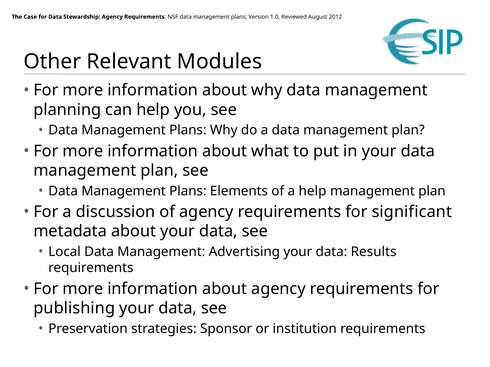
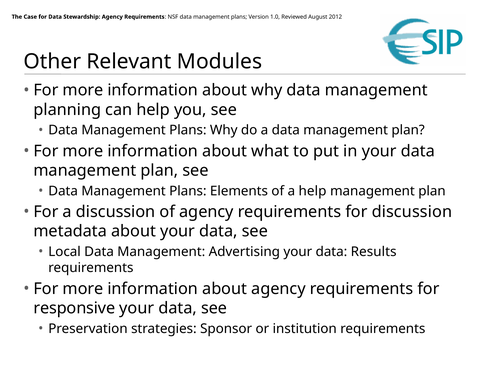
for significant: significant -> discussion
publishing: publishing -> responsive
